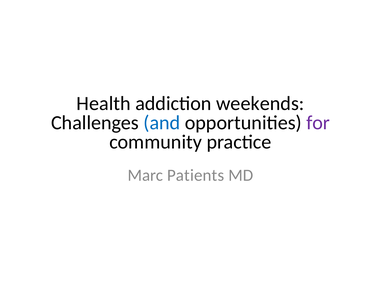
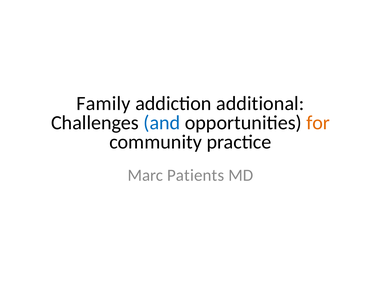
Health: Health -> Family
weekends: weekends -> additional
for colour: purple -> orange
